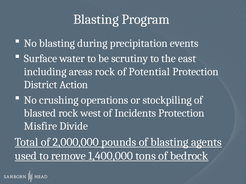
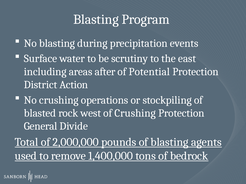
areas rock: rock -> after
of Incidents: Incidents -> Crushing
Misfire: Misfire -> General
